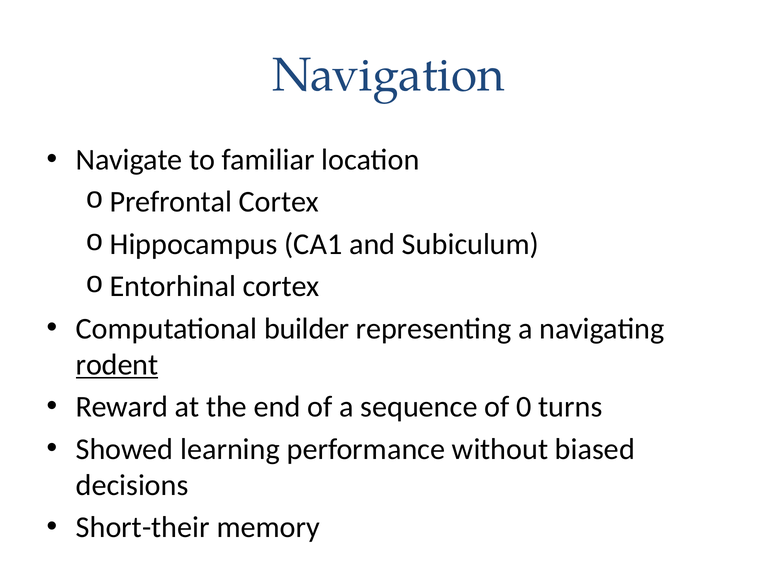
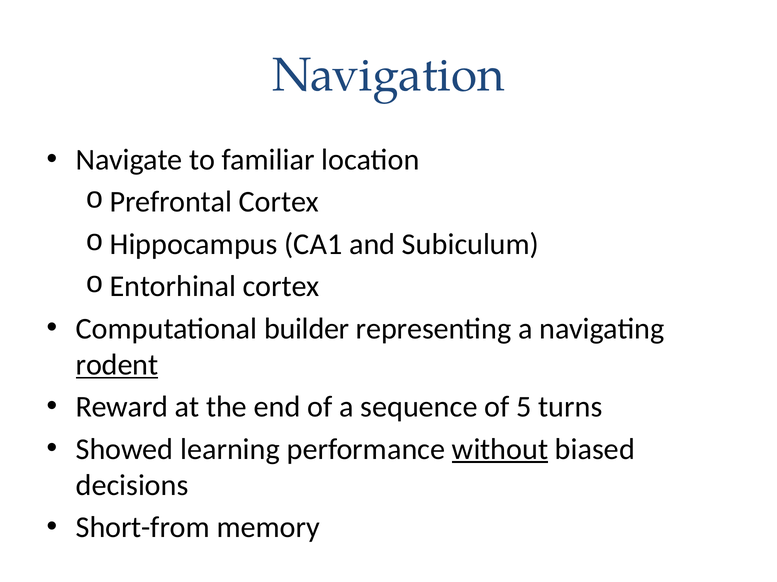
0: 0 -> 5
without underline: none -> present
Short-their: Short-their -> Short-from
